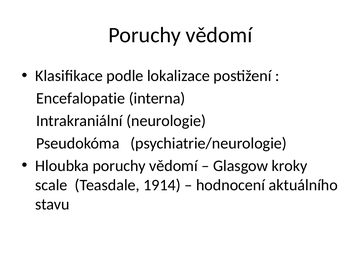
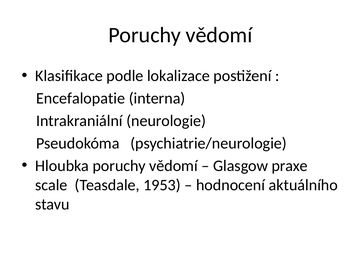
kroky: kroky -> praxe
1914: 1914 -> 1953
